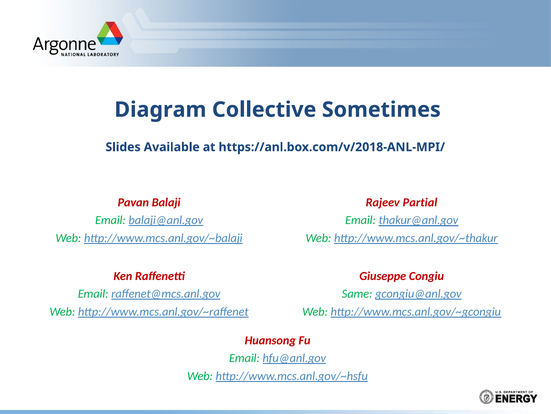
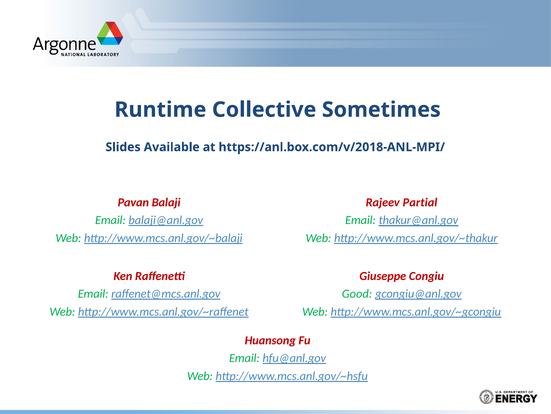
Diagram: Diagram -> Runtime
Same: Same -> Good
